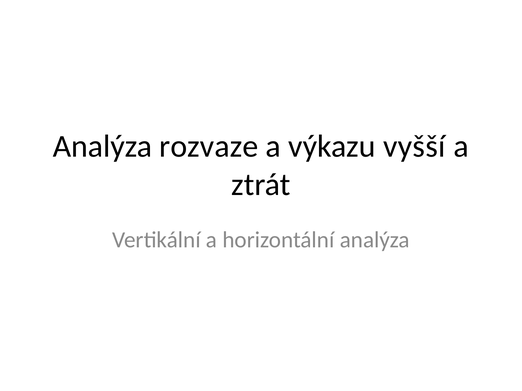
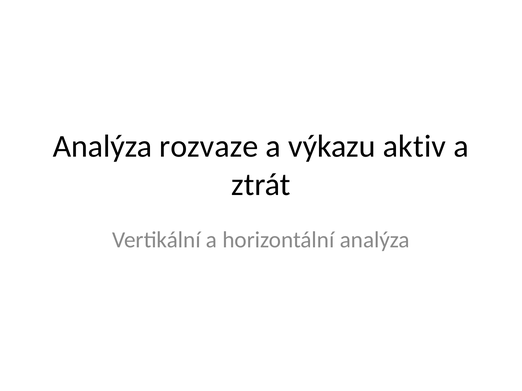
vyšší: vyšší -> aktiv
